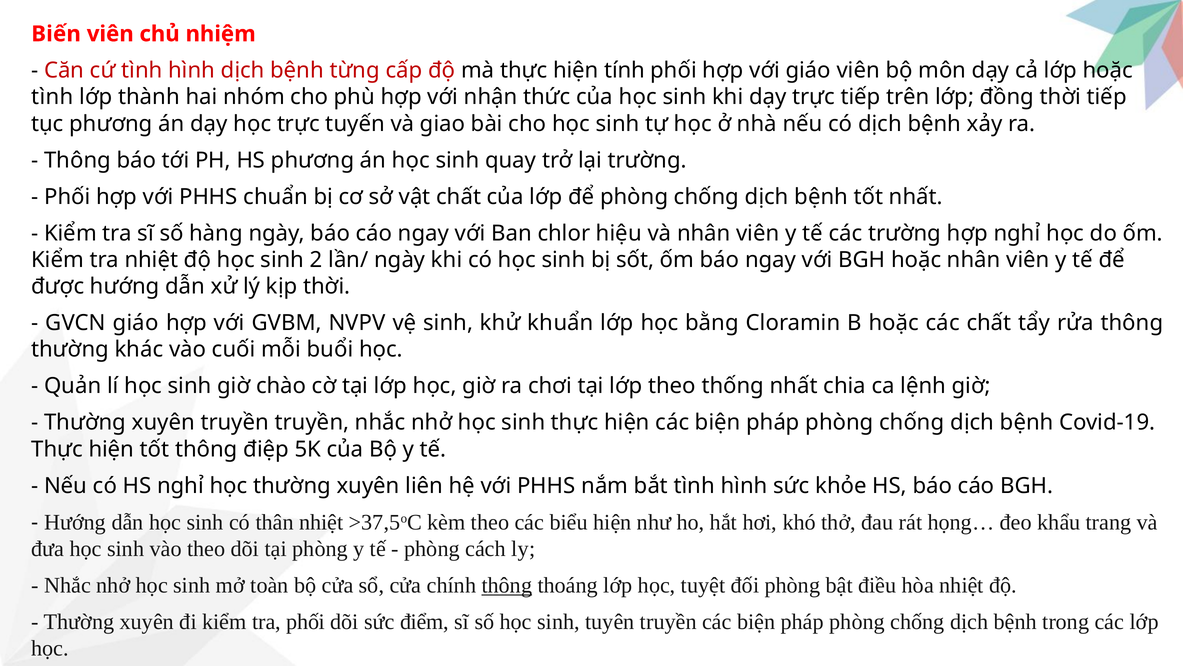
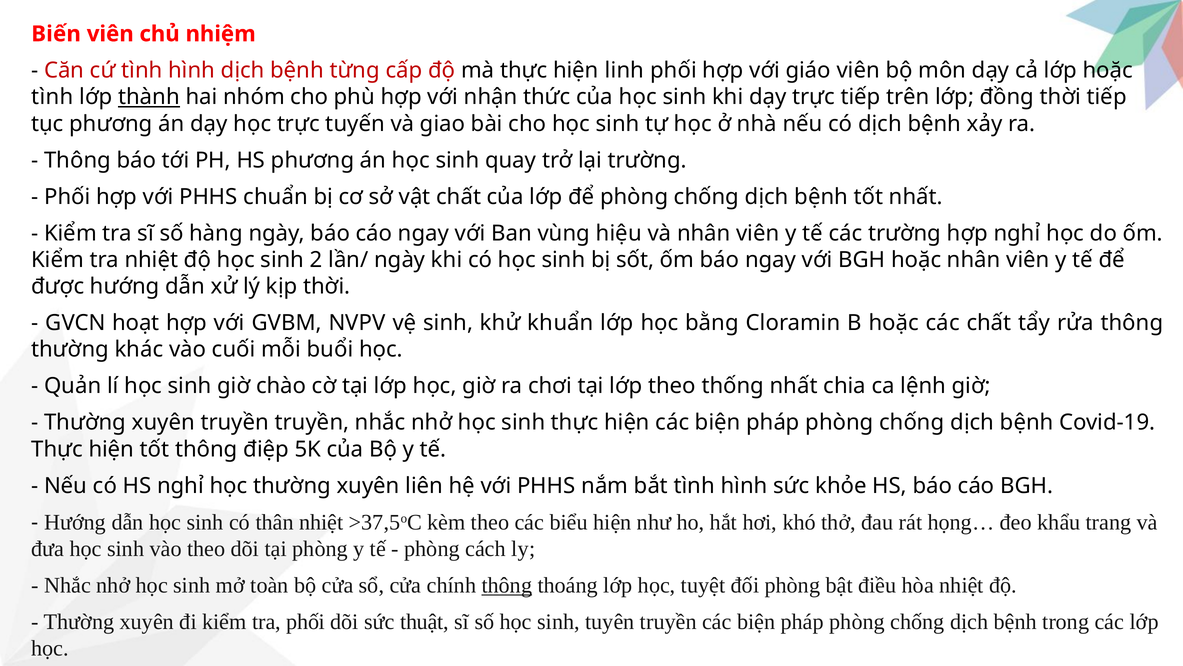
tính: tính -> linh
thành underline: none -> present
chlor: chlor -> vùng
GVCN giáo: giáo -> hoạt
điểm: điểm -> thuật
